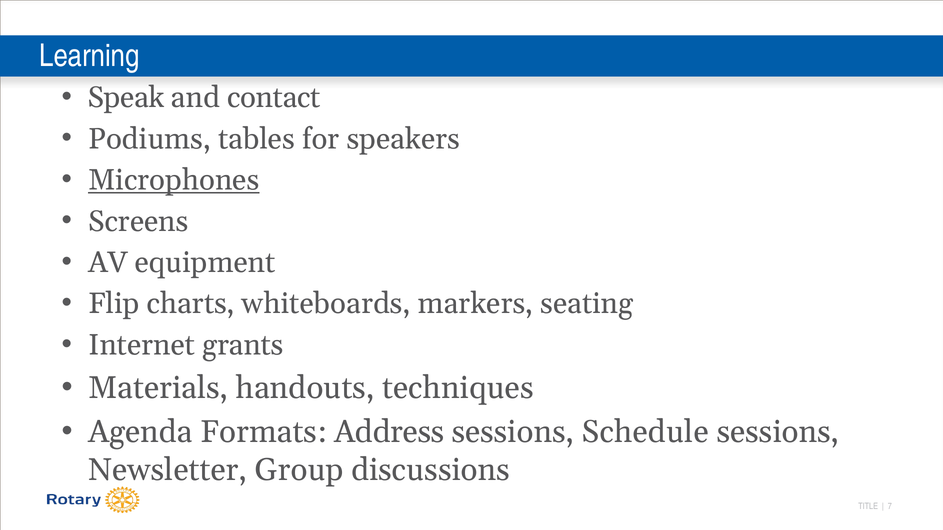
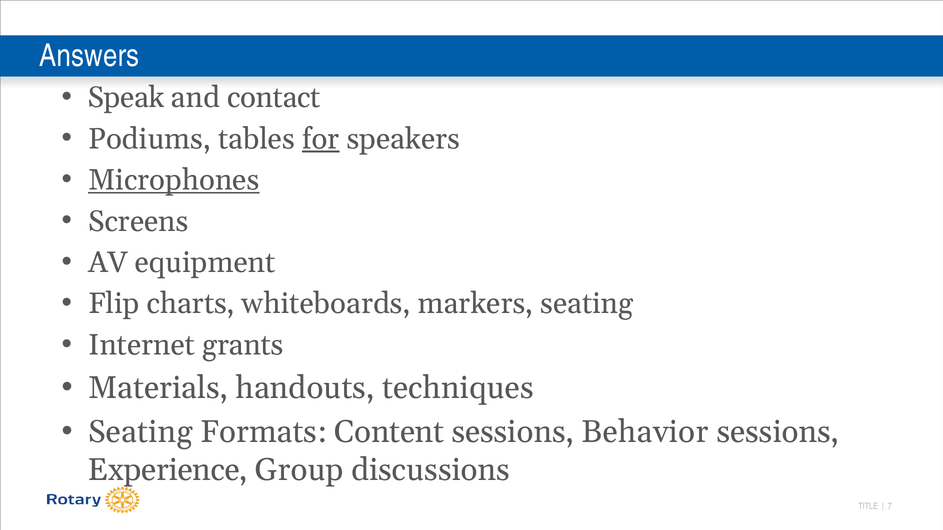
Learning: Learning -> Answers
for underline: none -> present
Agenda at (140, 432): Agenda -> Seating
Address: Address -> Content
Schedule: Schedule -> Behavior
Newsletter: Newsletter -> Experience
